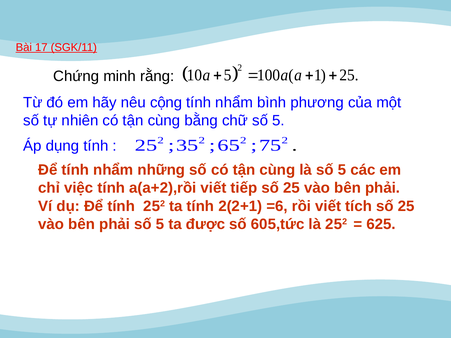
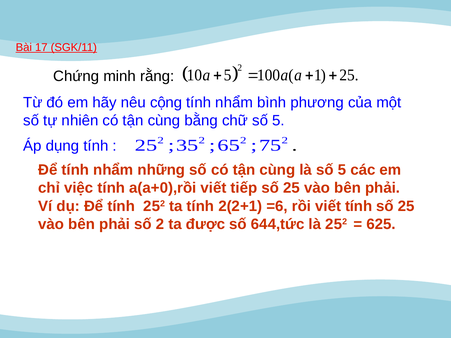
a(a+2),rồi: a(a+2),rồi -> a(a+0),rồi
viết tích: tích -> tính
phải số 5: 5 -> 2
605,tức: 605,tức -> 644,tức
